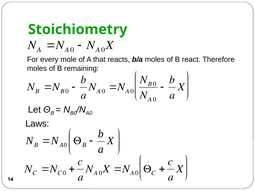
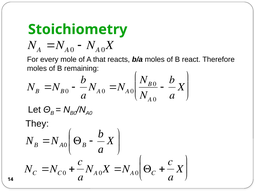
Laws: Laws -> They
